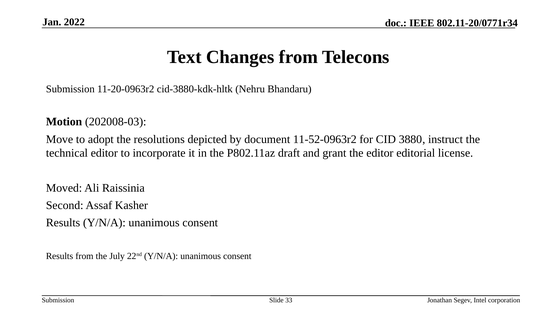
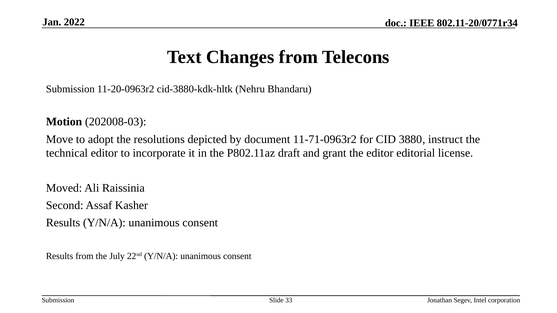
11-52-0963r2: 11-52-0963r2 -> 11-71-0963r2
